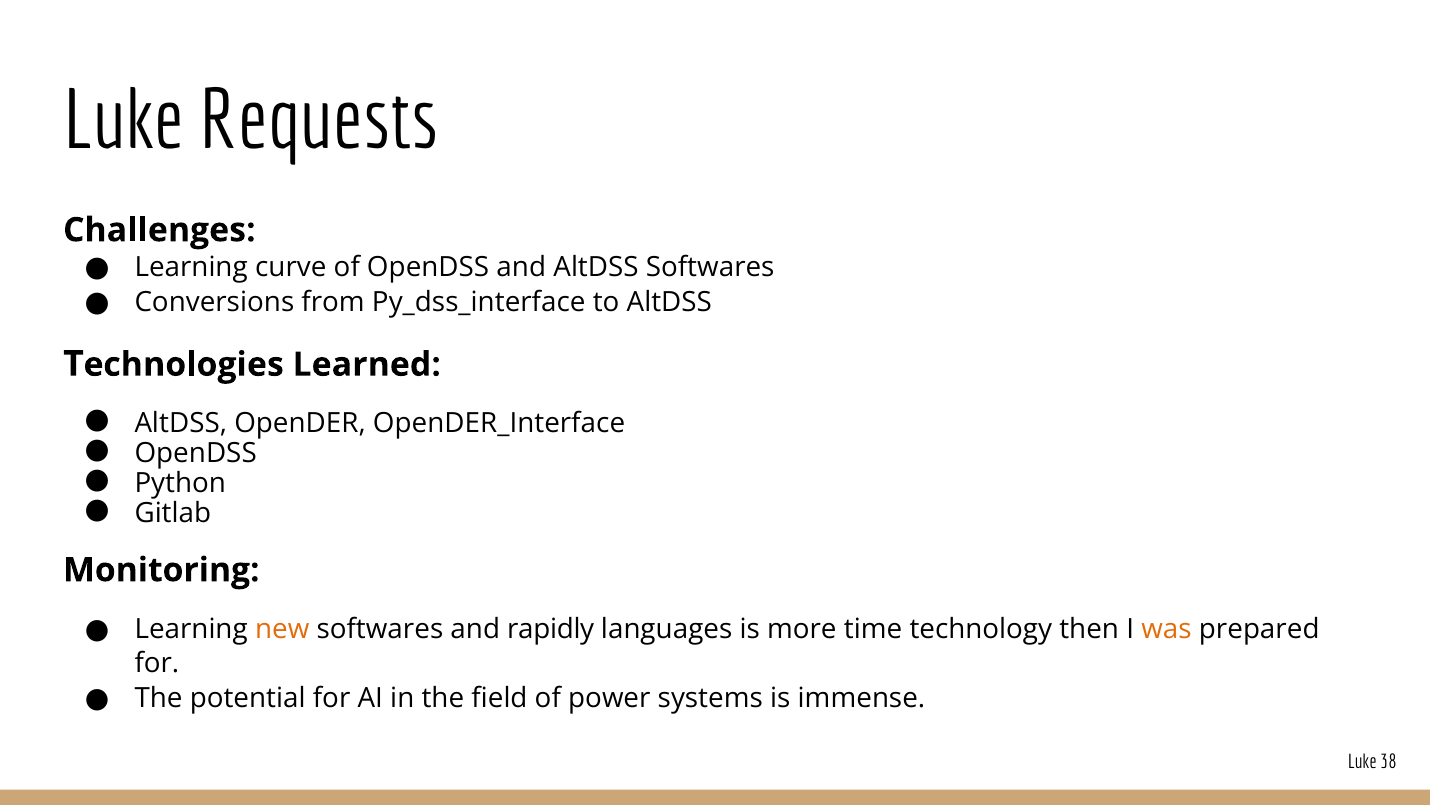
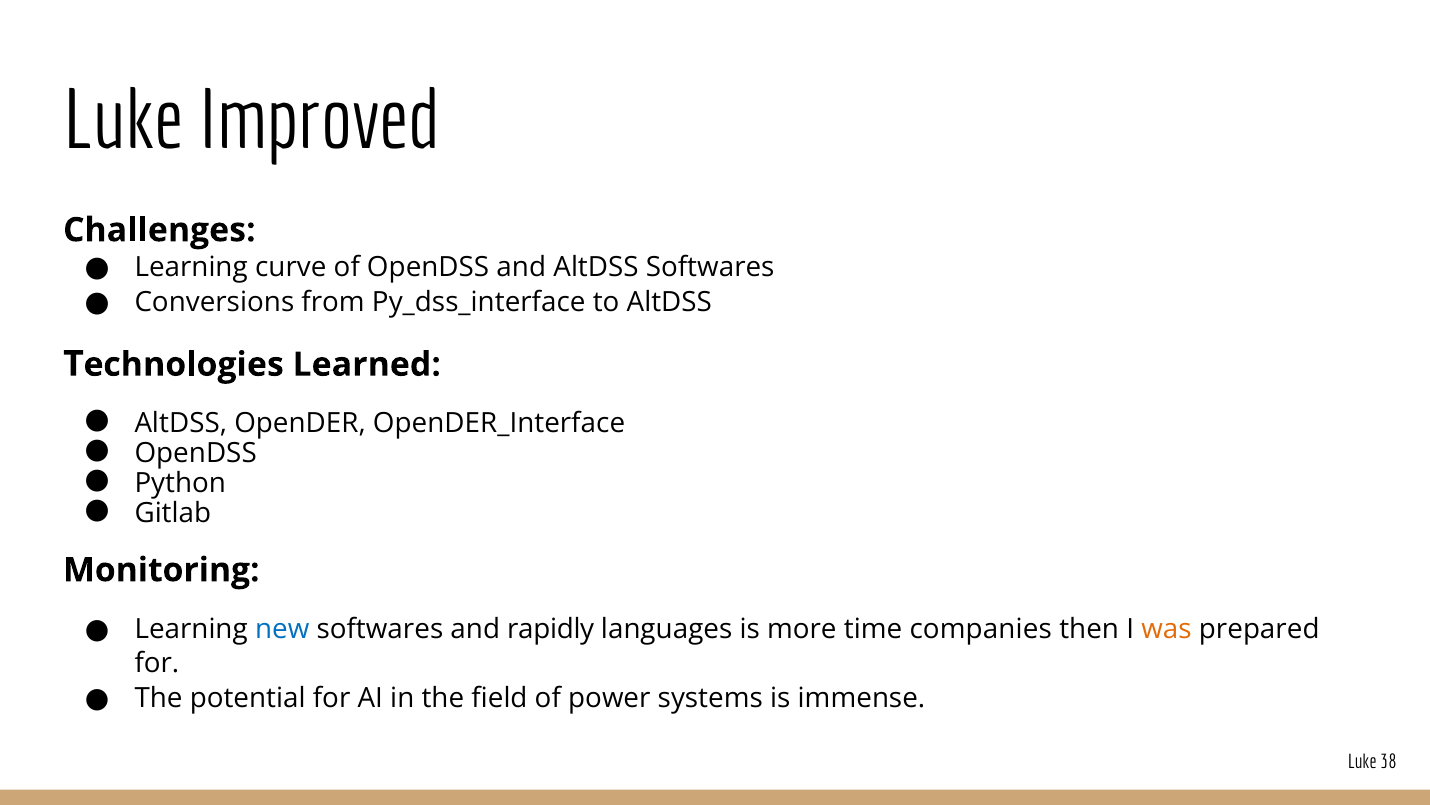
Requests: Requests -> Improved
new colour: orange -> blue
technology: technology -> companies
